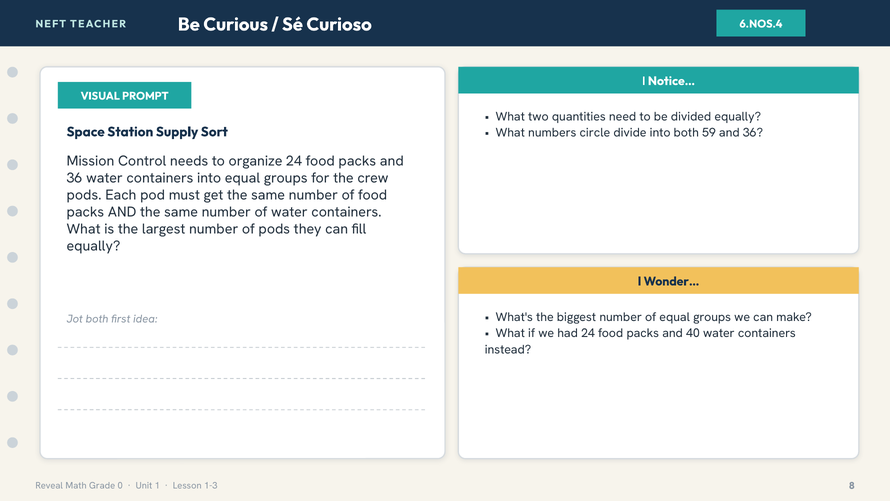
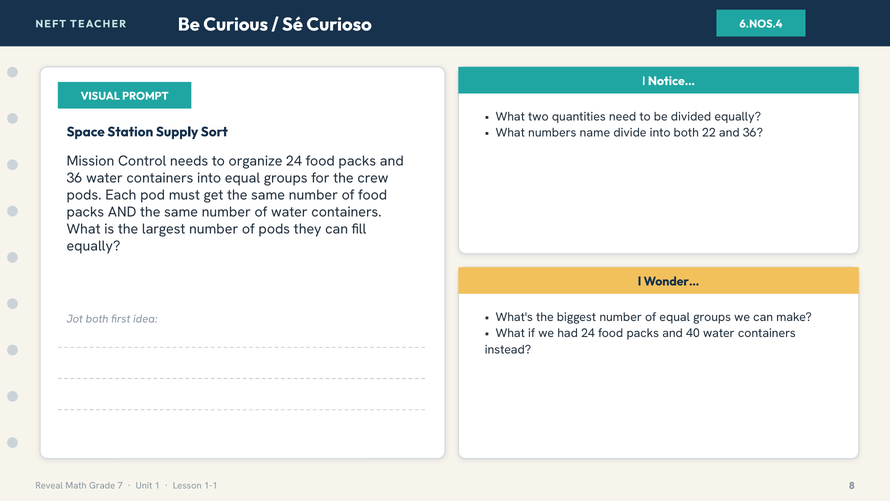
circle: circle -> name
59: 59 -> 22
0: 0 -> 7
1-3: 1-3 -> 1-1
